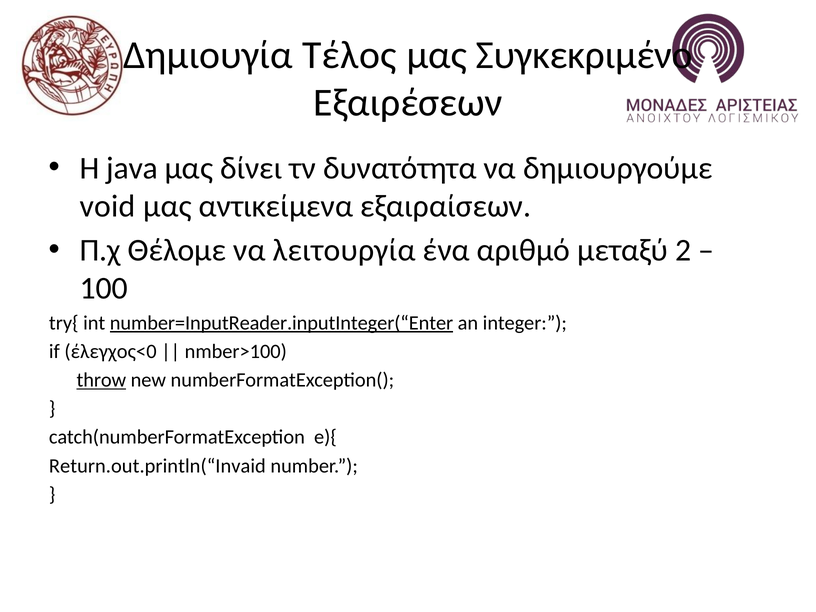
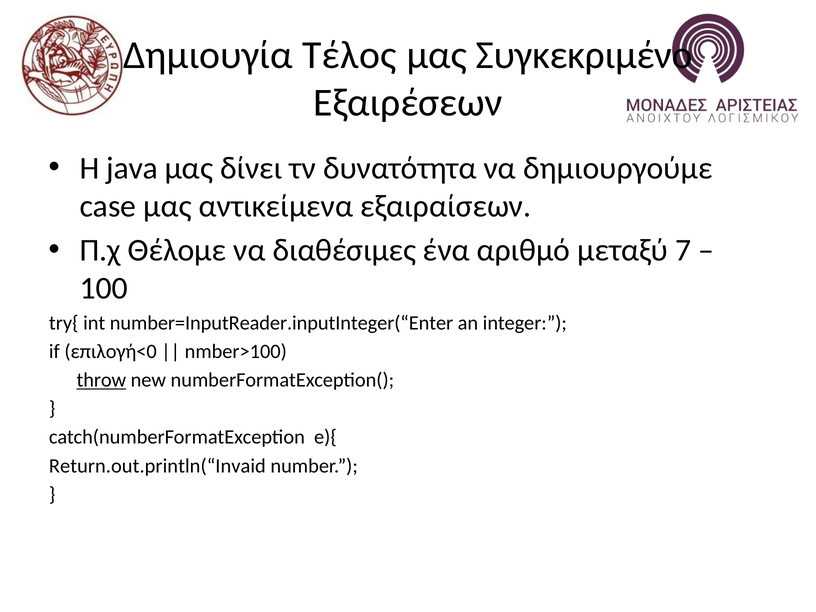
void: void -> case
λειτουργία: λειτουργία -> διαθέσιμες
2: 2 -> 7
number=InputReader.inputInteger(“Enter underline: present -> none
έλεγχος<0: έλεγχος<0 -> επιλογή<0
